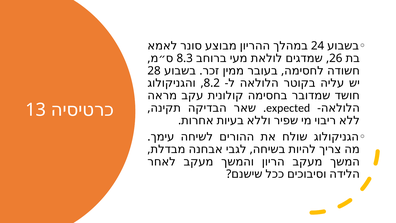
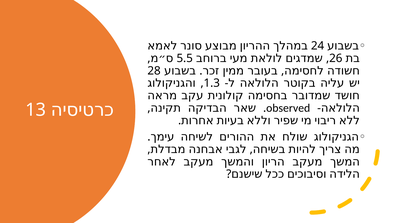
8.3: 8.3 -> 5.5
8.2: 8.2 -> 1.3
expected: expected -> observed
